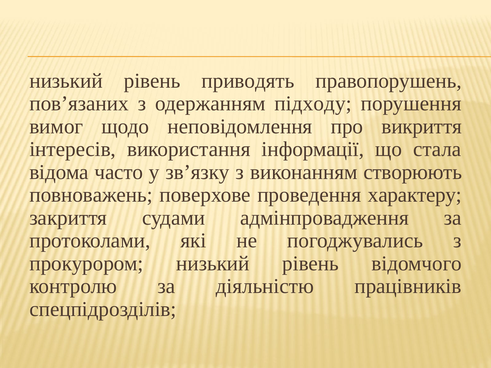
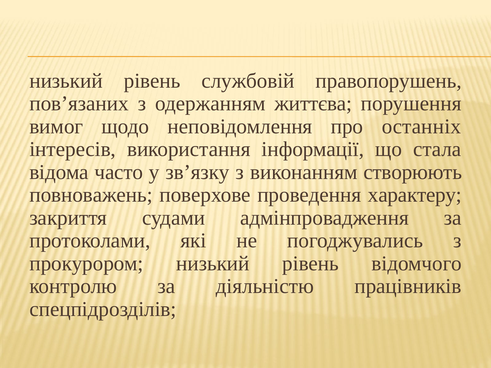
приводять: приводять -> службовій
підходу: підходу -> життєва
викриття: викриття -> останніх
